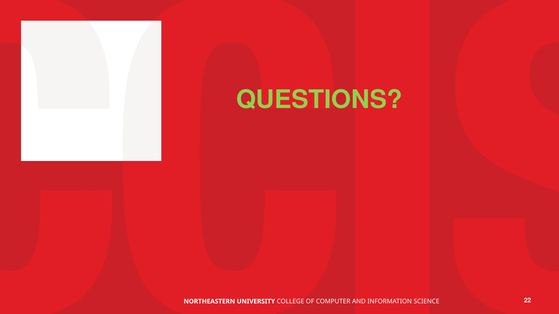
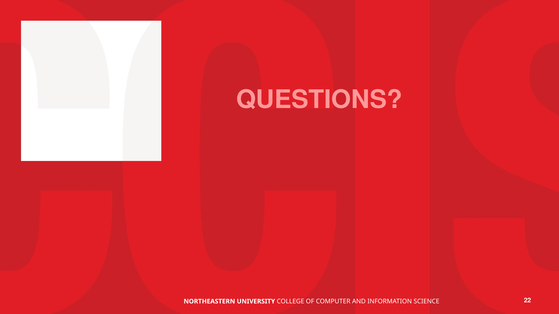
QUESTIONS colour: light green -> pink
